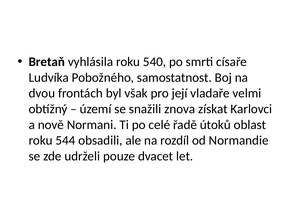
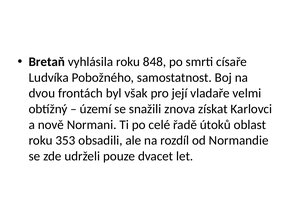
540: 540 -> 848
544: 544 -> 353
